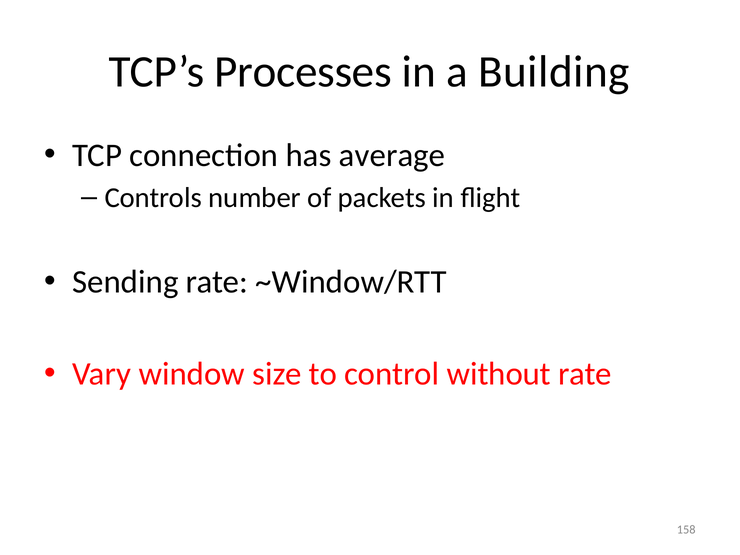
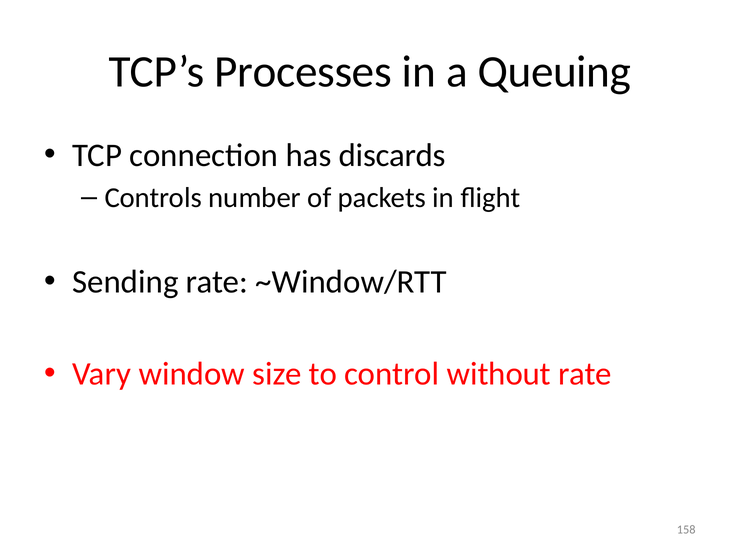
Building: Building -> Queuing
average: average -> discards
